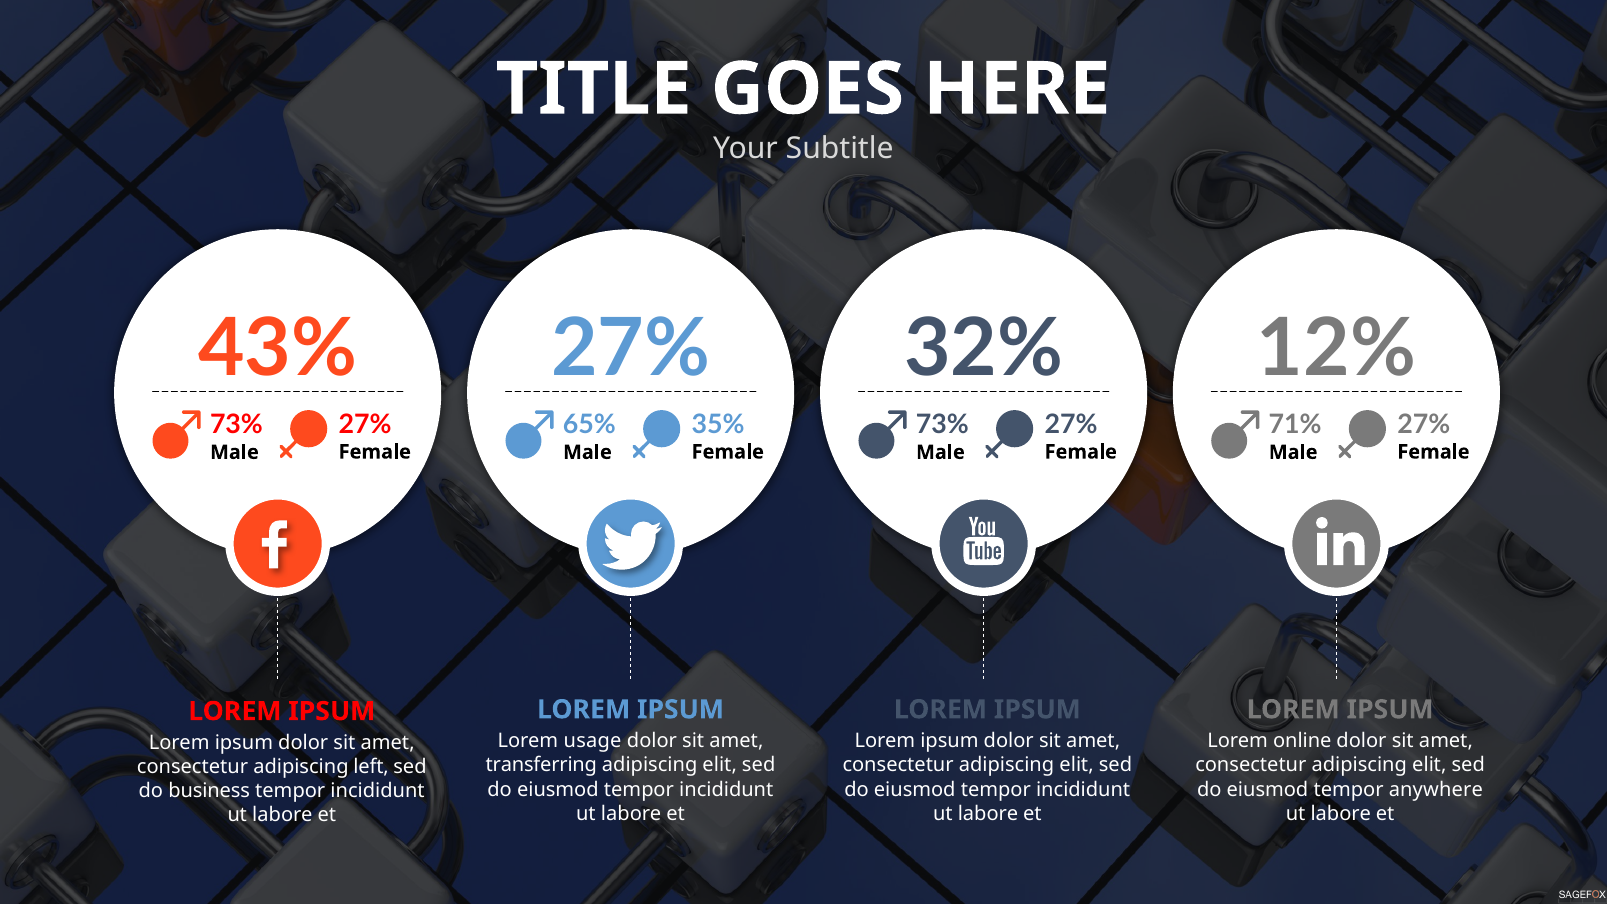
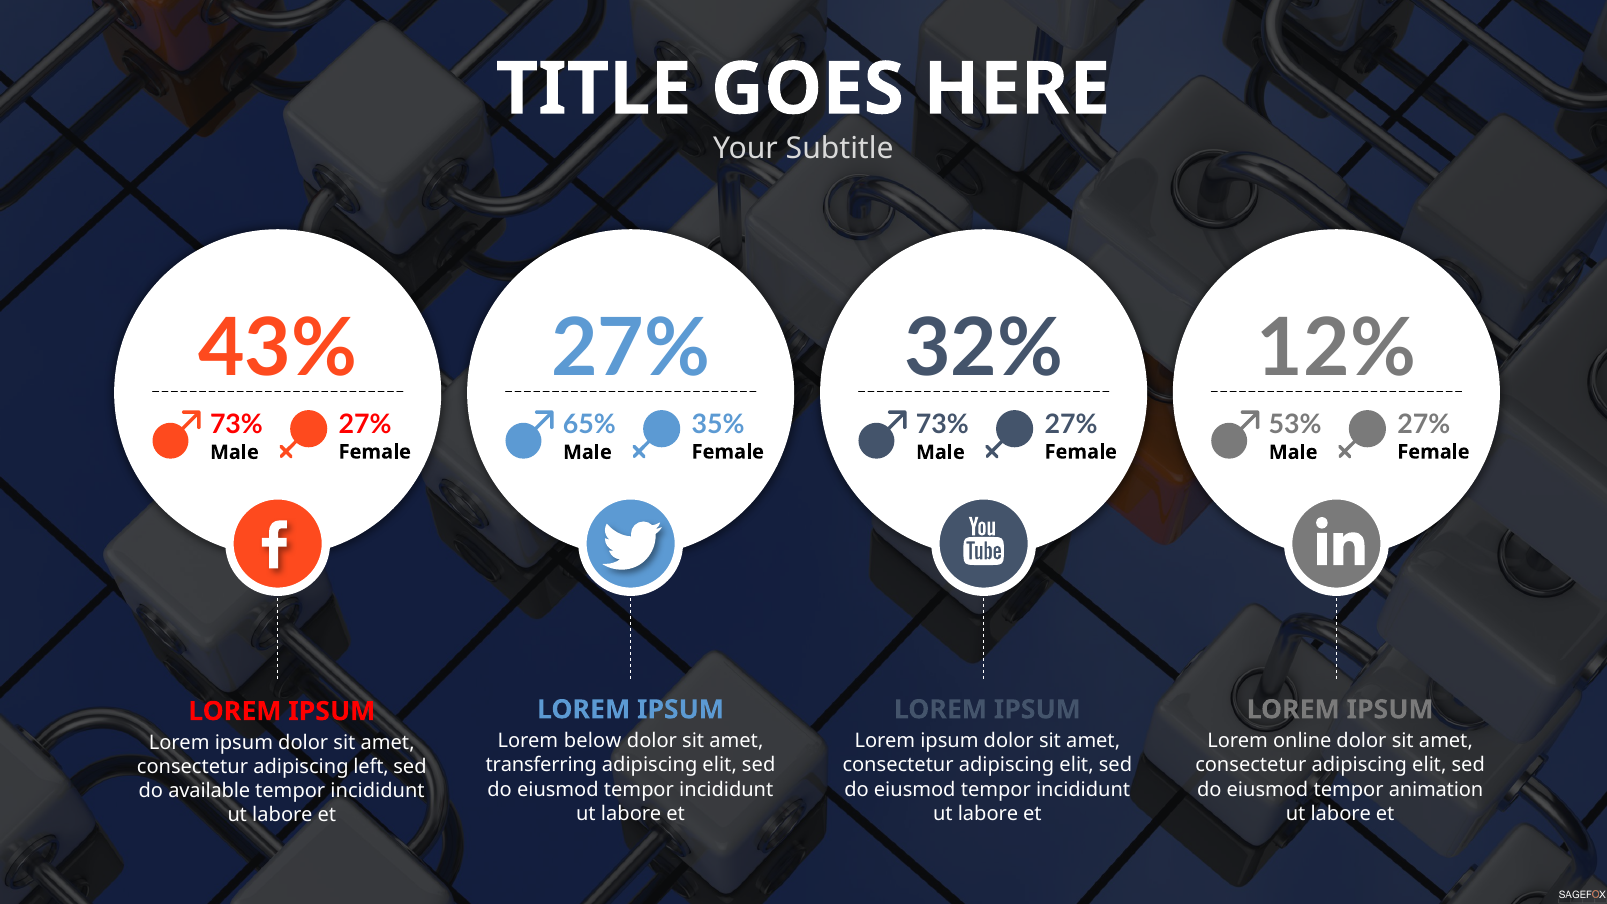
71%: 71% -> 53%
usage: usage -> below
anywhere: anywhere -> animation
business: business -> available
